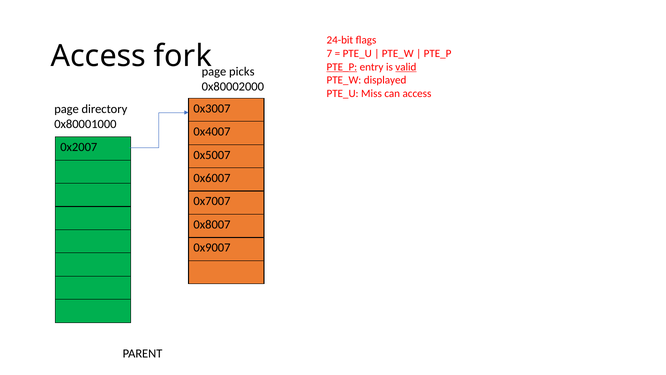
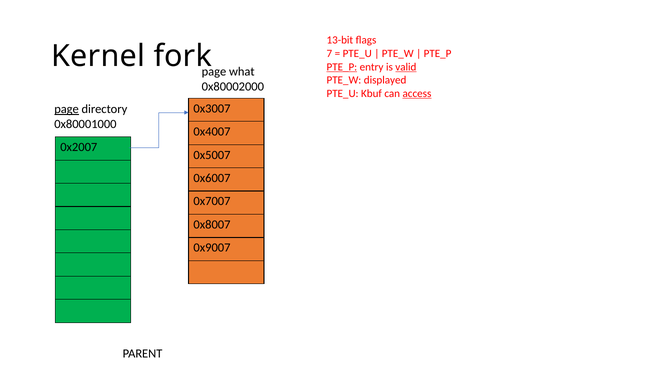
24-bit: 24-bit -> 13-bit
Access at (98, 56): Access -> Kernel
picks: picks -> what
Miss: Miss -> Kbuf
access at (417, 93) underline: none -> present
page at (67, 109) underline: none -> present
